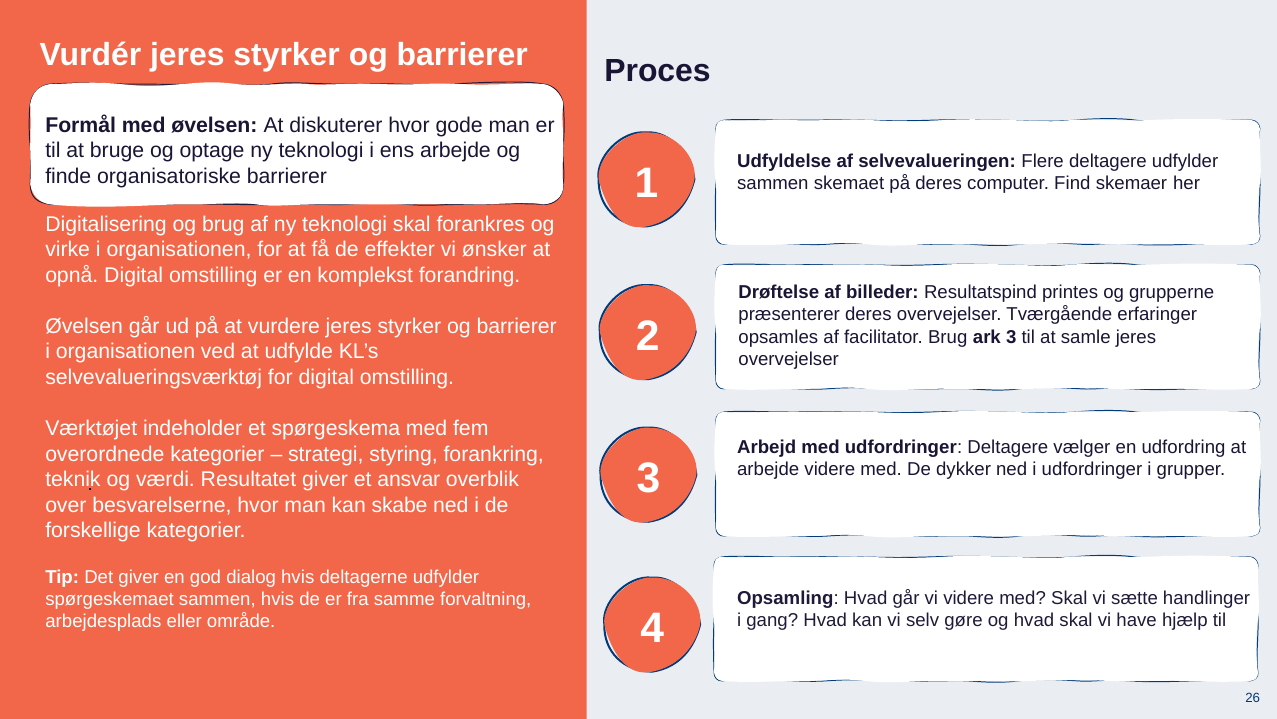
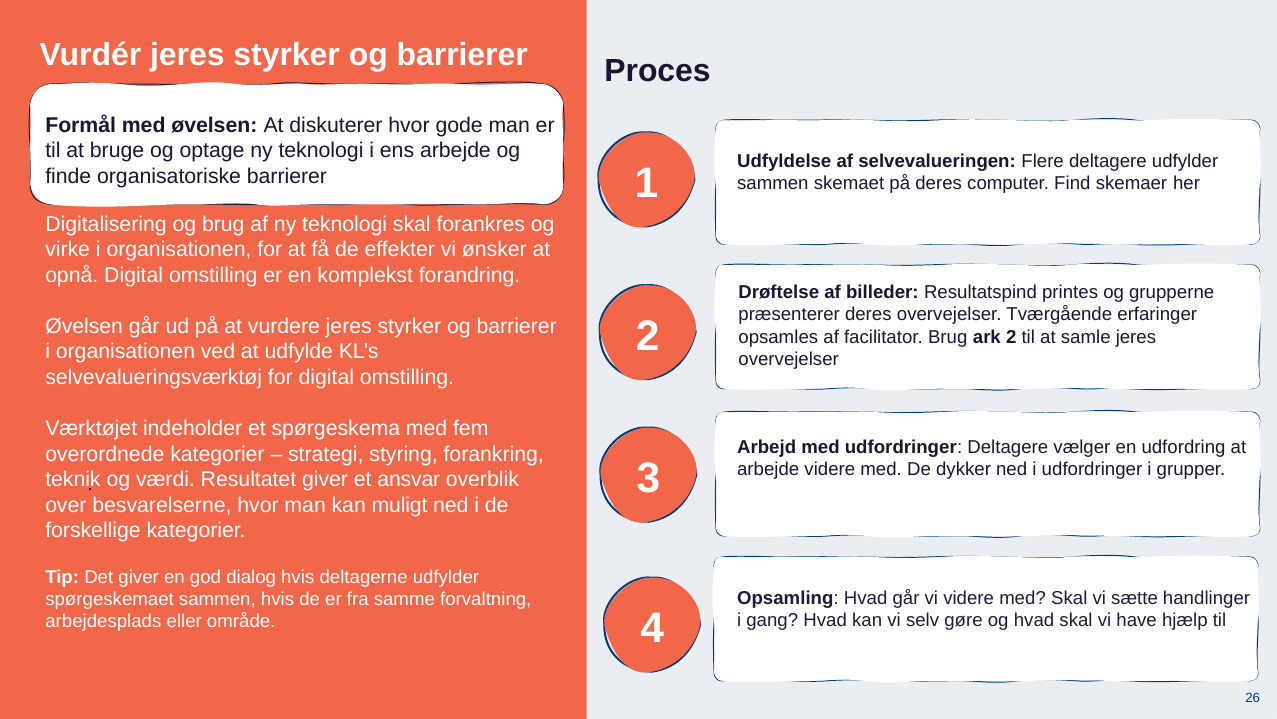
ark 3: 3 -> 2
skabe: skabe -> muligt
